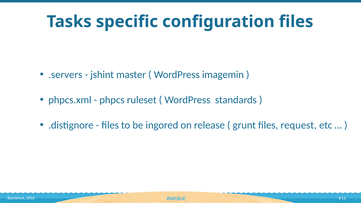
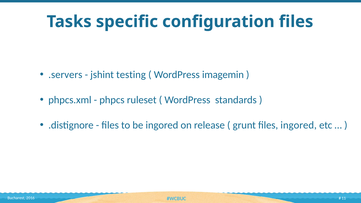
master: master -> testing
files request: request -> ingored
